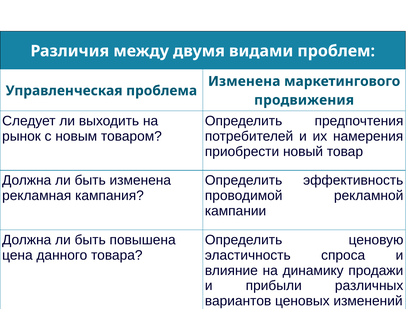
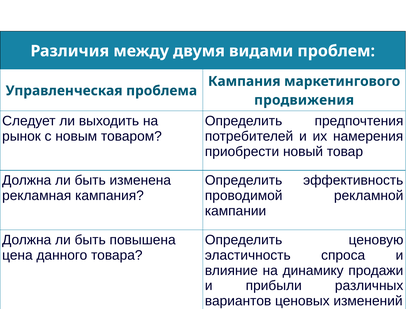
Изменена at (244, 81): Изменена -> Кампания
